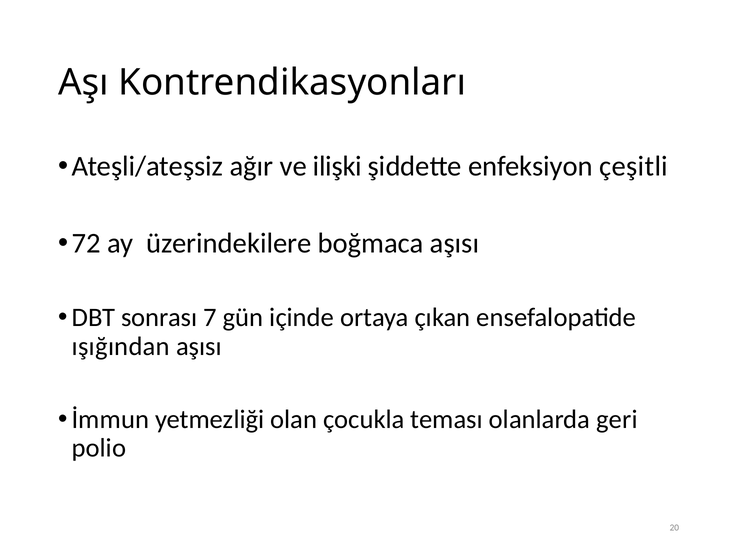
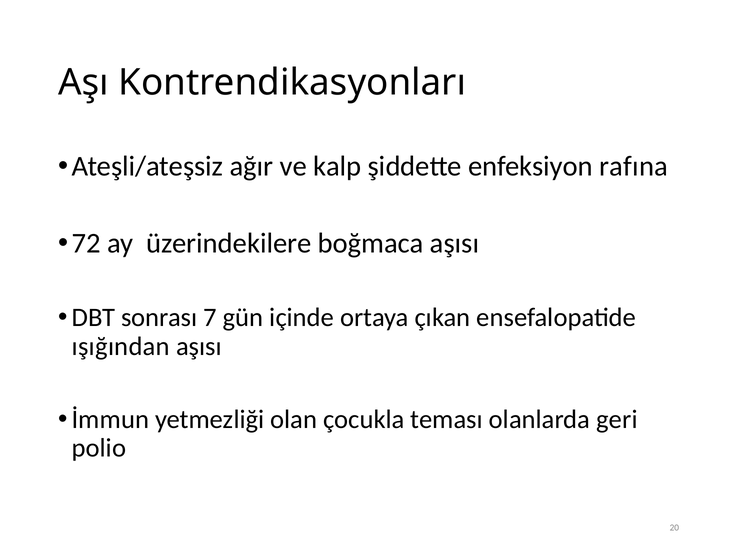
ilişki: ilişki -> kalp
çeşitli: çeşitli -> rafına
